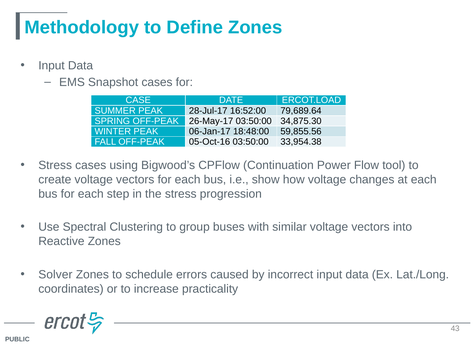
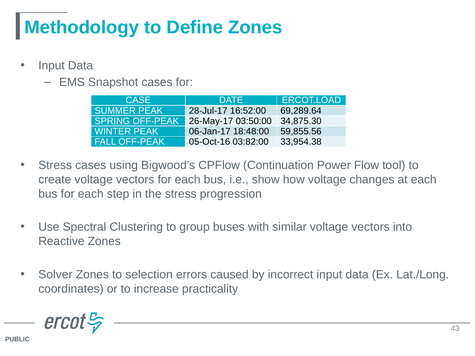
79,689.64: 79,689.64 -> 69,289.64
05-Oct-16 03:50:00: 03:50:00 -> 03:82:00
schedule: schedule -> selection
